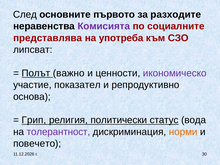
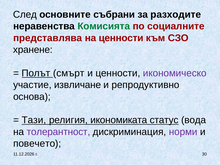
първото: първото -> събрани
Комисията colour: purple -> green
на употреба: употреба -> ценности
липсват: липсват -> хранене
важно: важно -> смърт
показател: показател -> извличане
Грип: Грип -> Тази
политически: политически -> икономиката
норми colour: orange -> purple
